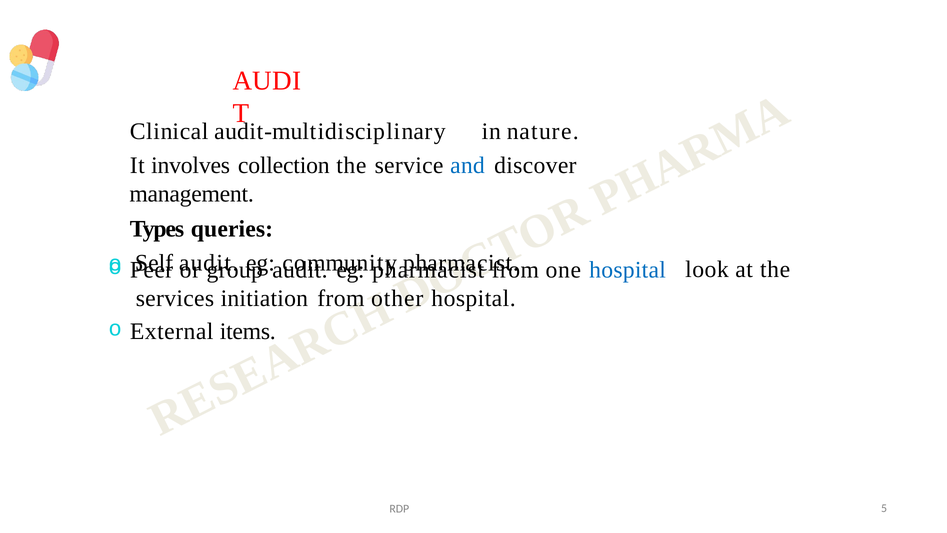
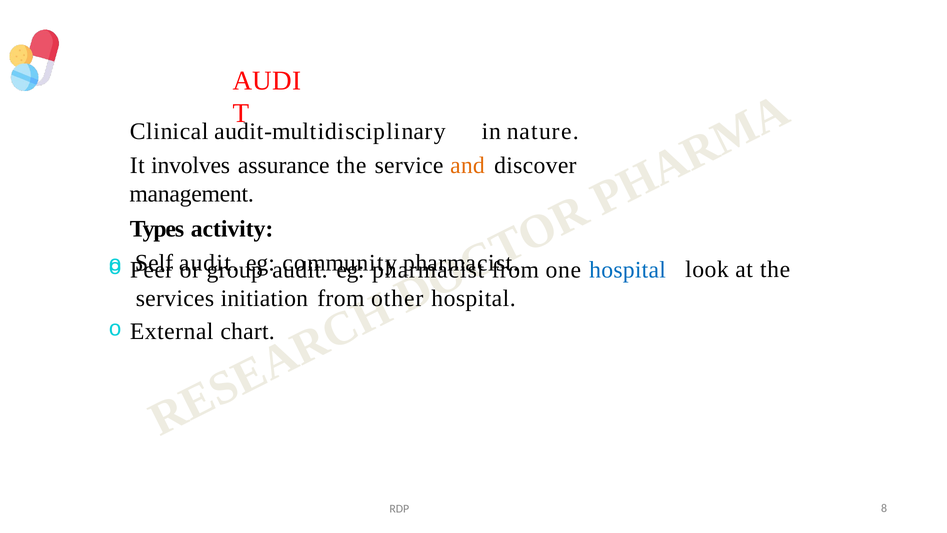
collection: collection -> assurance
and colour: blue -> orange
queries: queries -> activity
items: items -> chart
5: 5 -> 8
